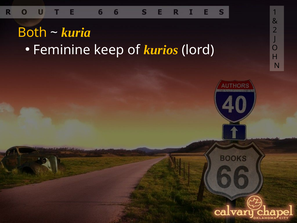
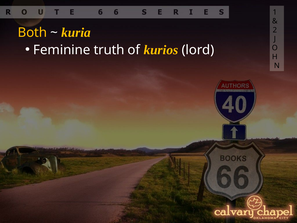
keep: keep -> truth
